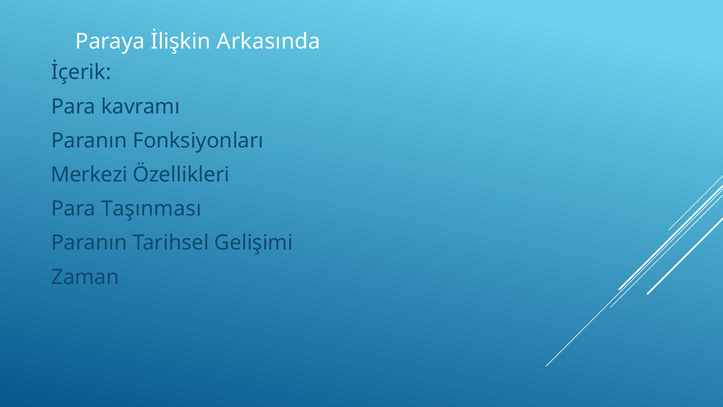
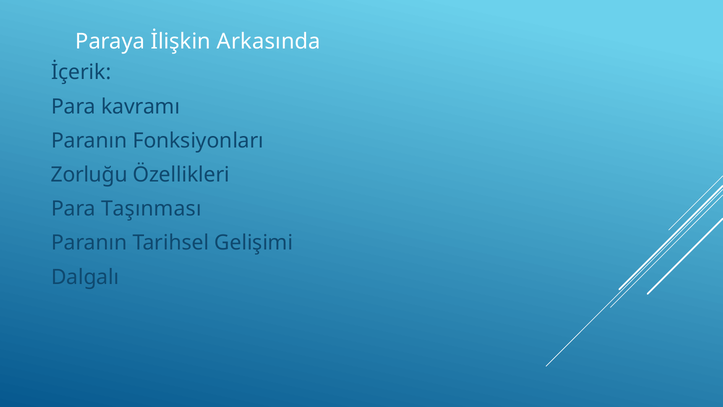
Merkezi: Merkezi -> Zorluğu
Zaman: Zaman -> Dalgalı
